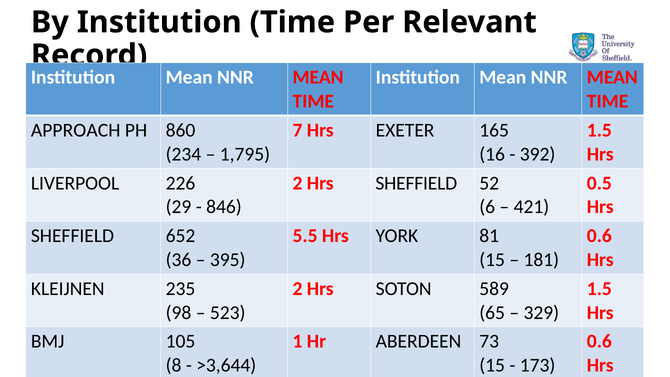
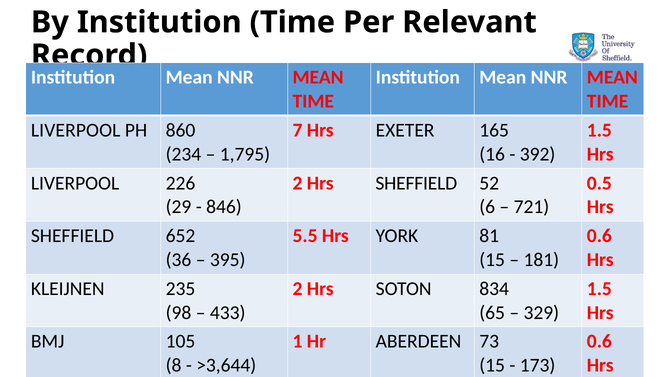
APPROACH at (76, 130): APPROACH -> LIVERPOOL
421: 421 -> 721
589: 589 -> 834
523: 523 -> 433
